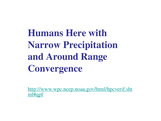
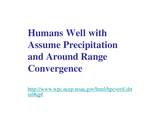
Here: Here -> Well
Narrow: Narrow -> Assume
